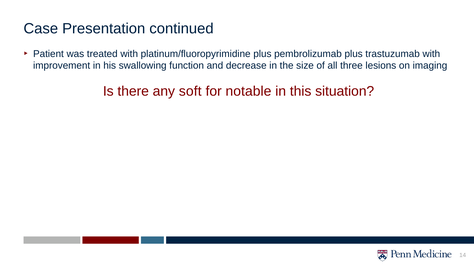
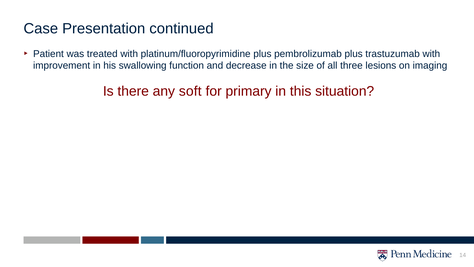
notable: notable -> primary
